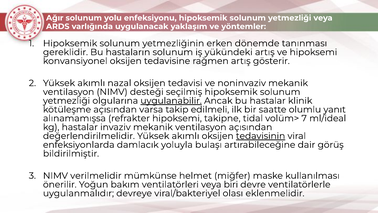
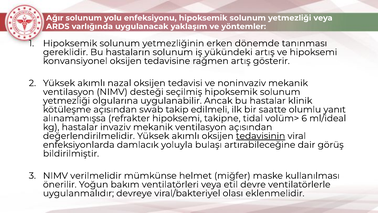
uygulanabilir underline: present -> none
varsa: varsa -> swab
7: 7 -> 6
biri: biri -> etil
